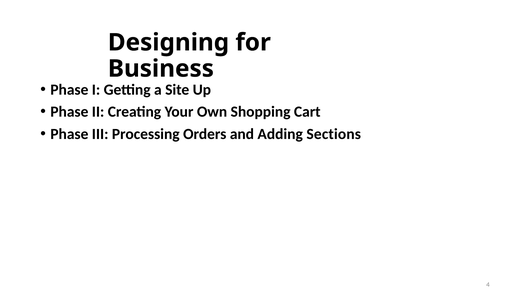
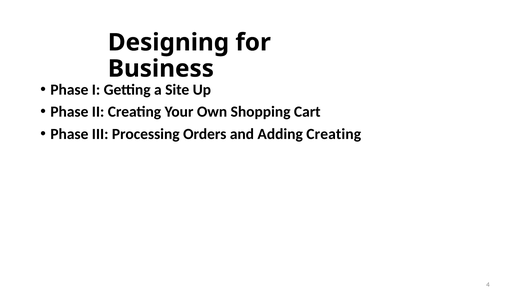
Adding Sections: Sections -> Creating
